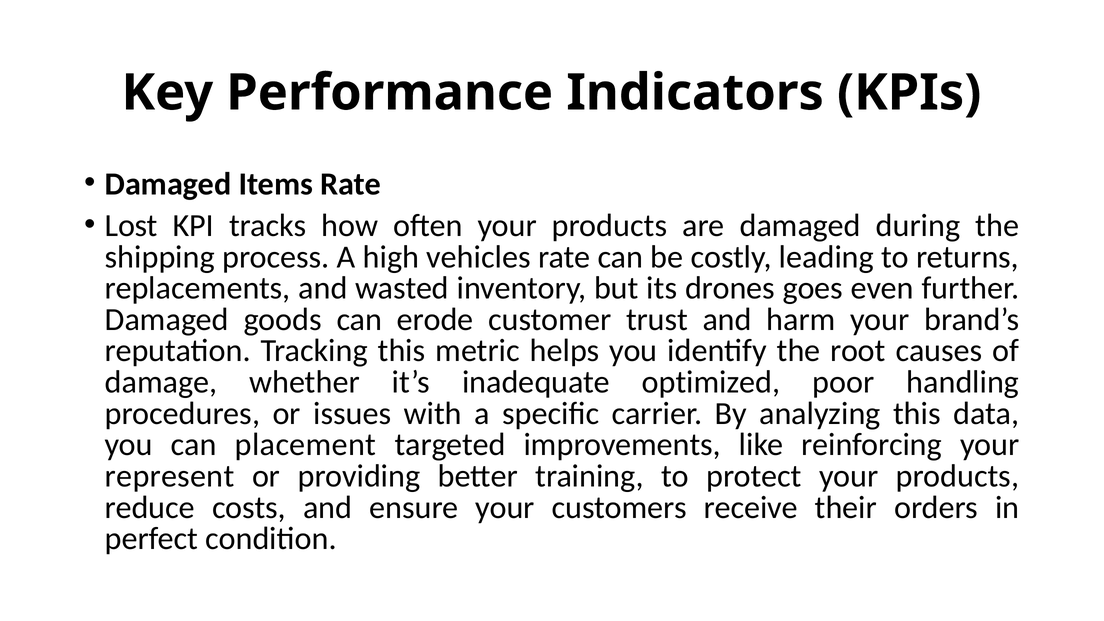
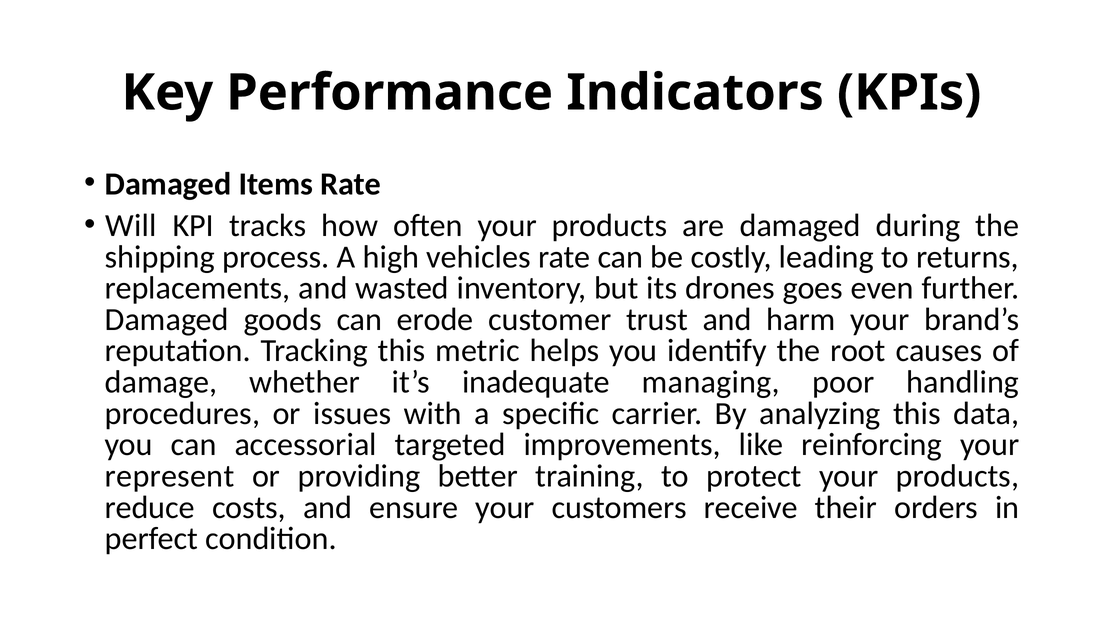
Lost: Lost -> Will
optimized: optimized -> managing
placement: placement -> accessorial
